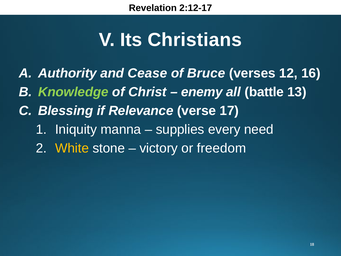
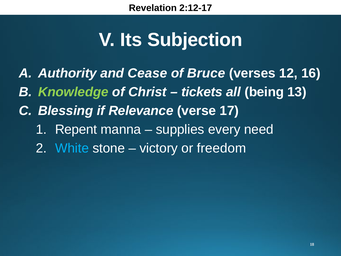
Christians: Christians -> Subjection
enemy: enemy -> tickets
battle: battle -> being
Iniquity: Iniquity -> Repent
White colour: yellow -> light blue
